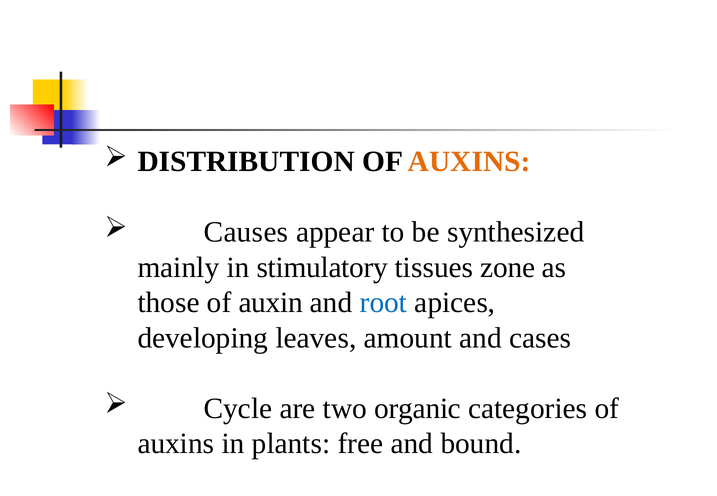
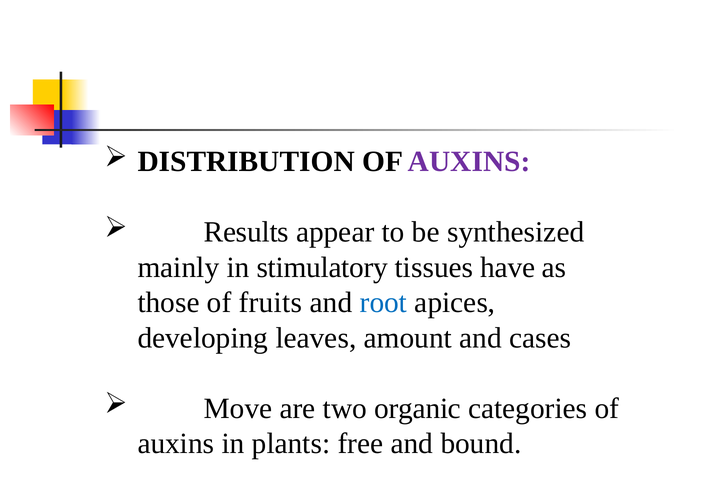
AUXINS at (469, 162) colour: orange -> purple
Causes: Causes -> Results
zone: zone -> have
auxin: auxin -> fruits
Cycle: Cycle -> Move
